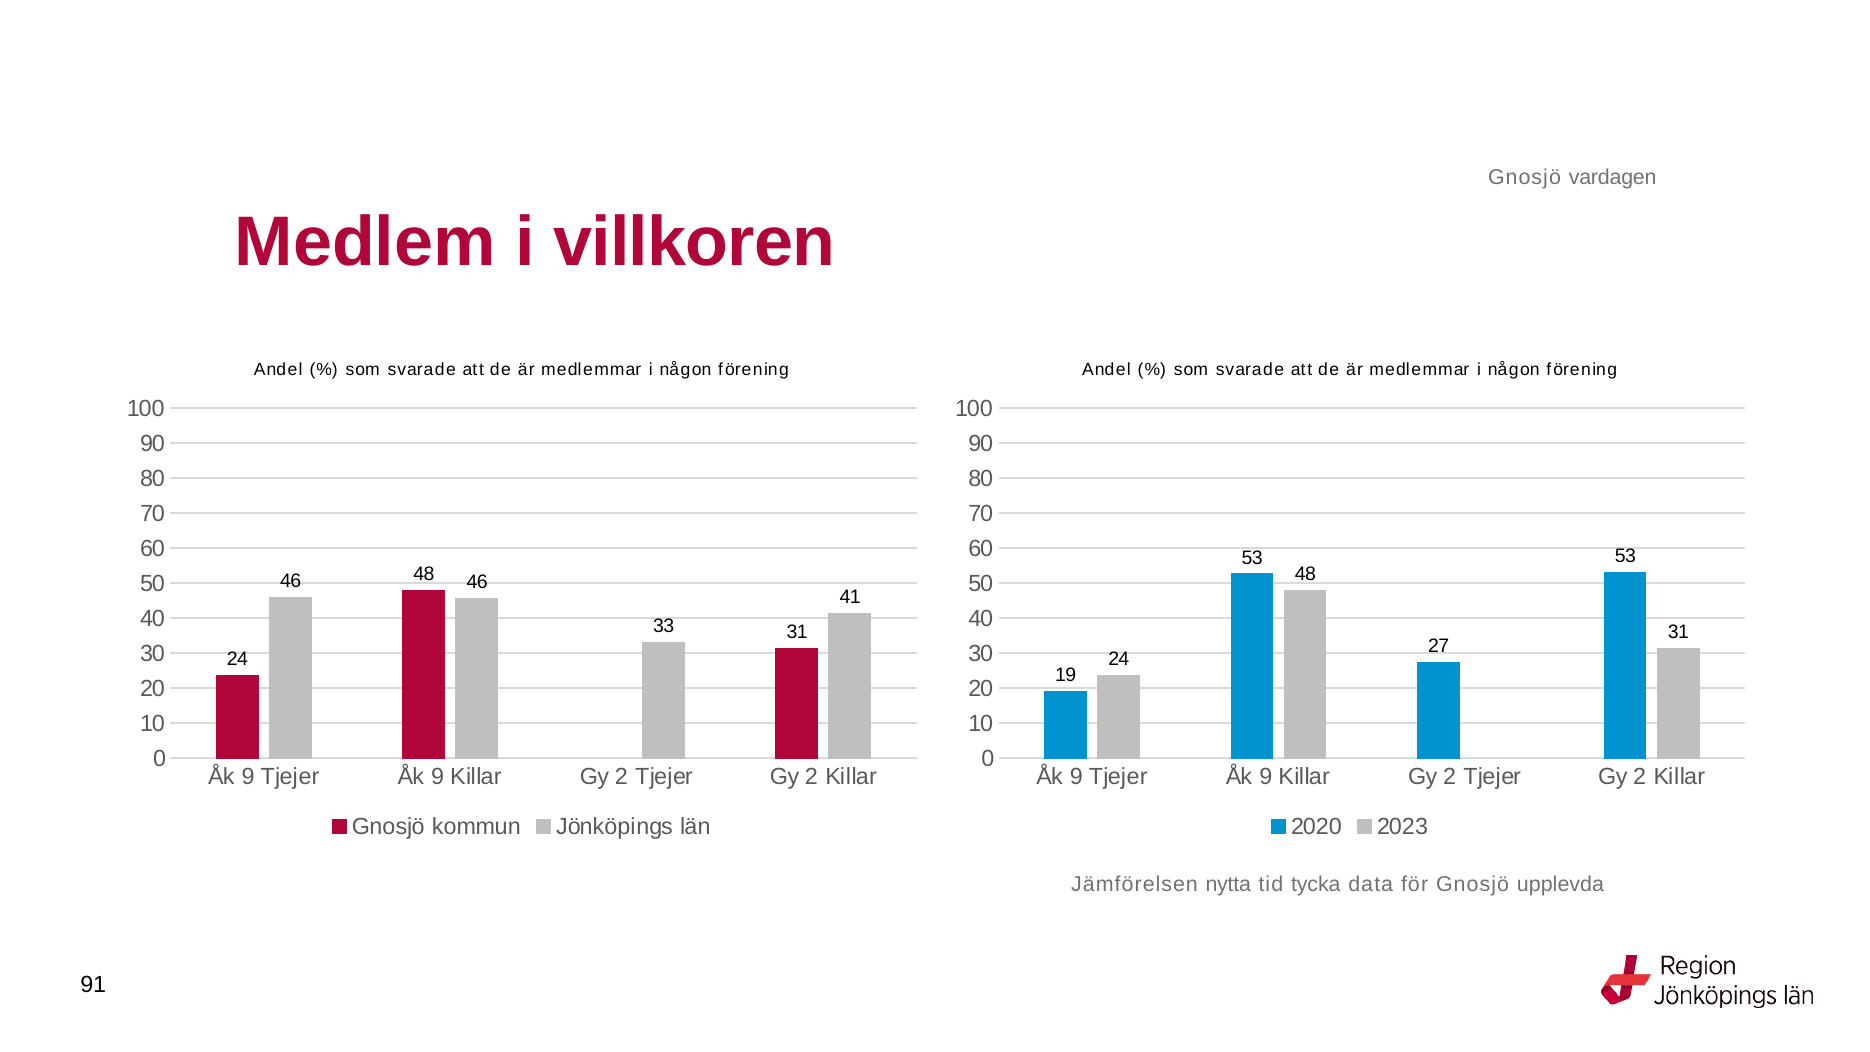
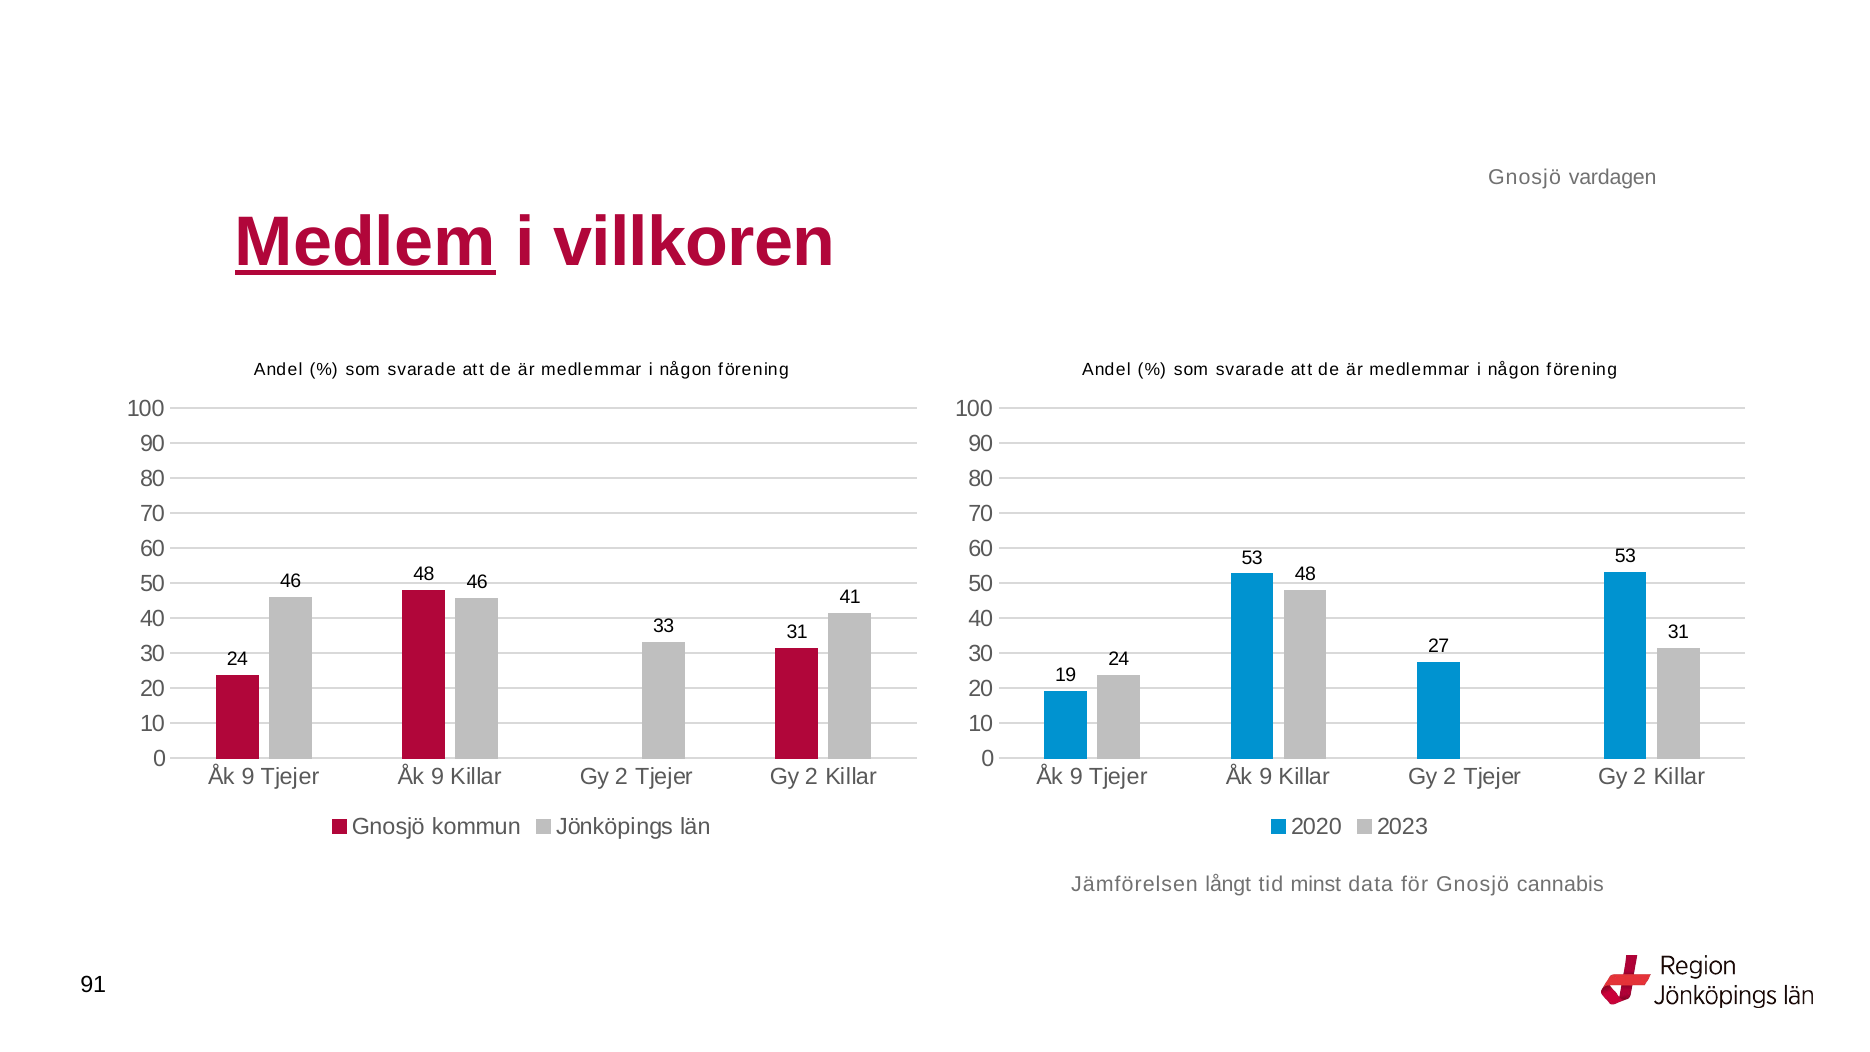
Medlem underline: none -> present
nytta: nytta -> långt
tycka: tycka -> minst
upplevda: upplevda -> cannabis
